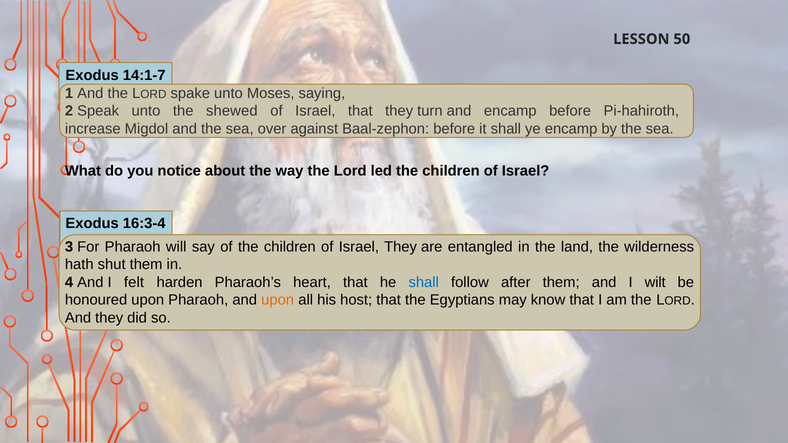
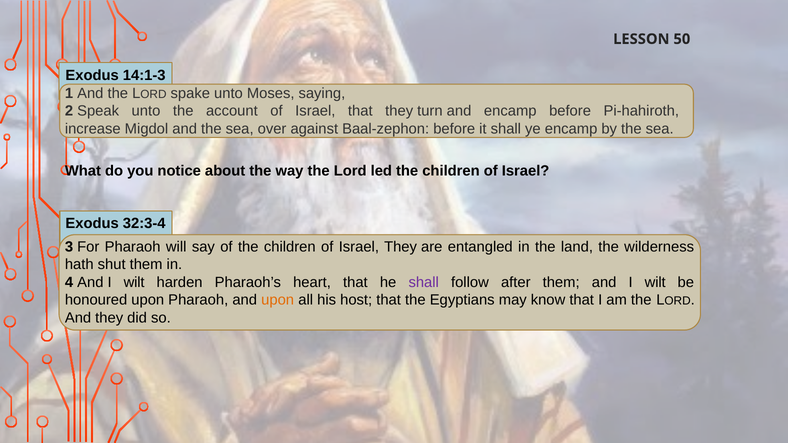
14:1-7: 14:1-7 -> 14:1-3
shewed: shewed -> account
16:3-4: 16:3-4 -> 32:3-4
4 And I felt: felt -> wilt
shall at (424, 282) colour: blue -> purple
